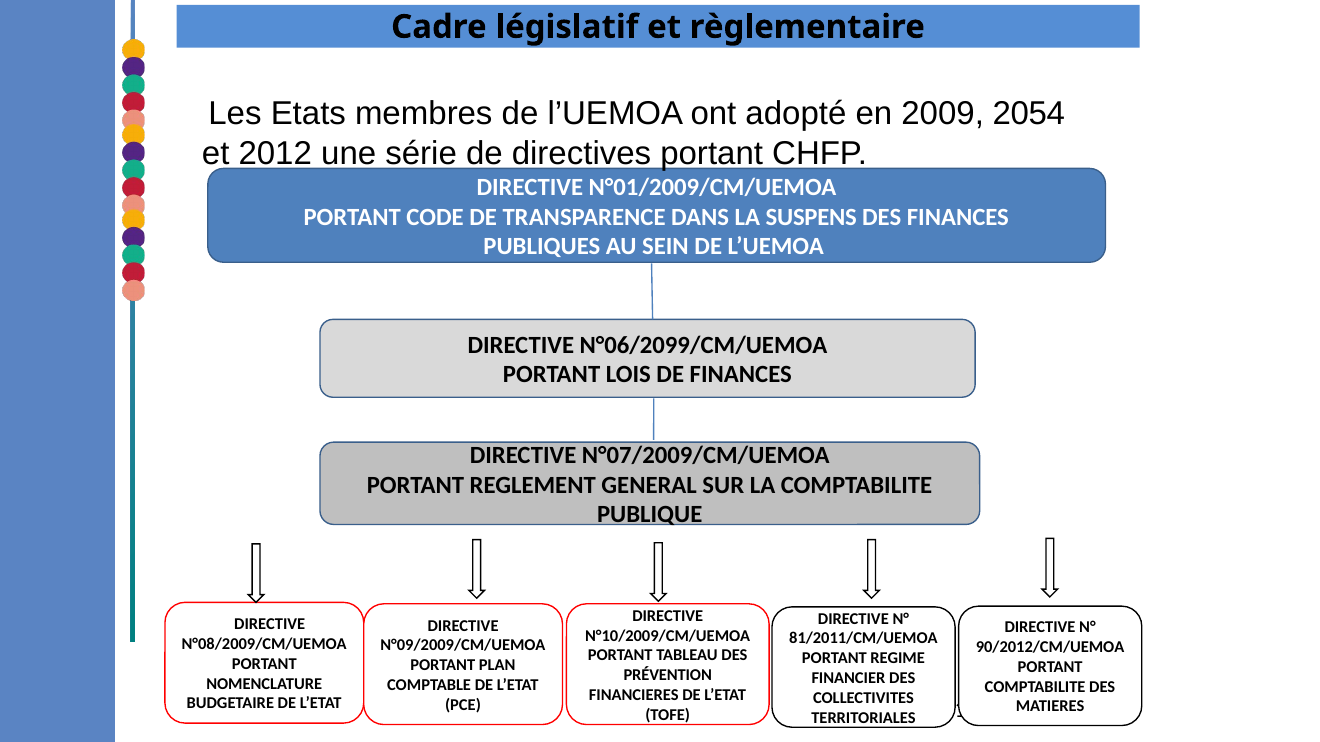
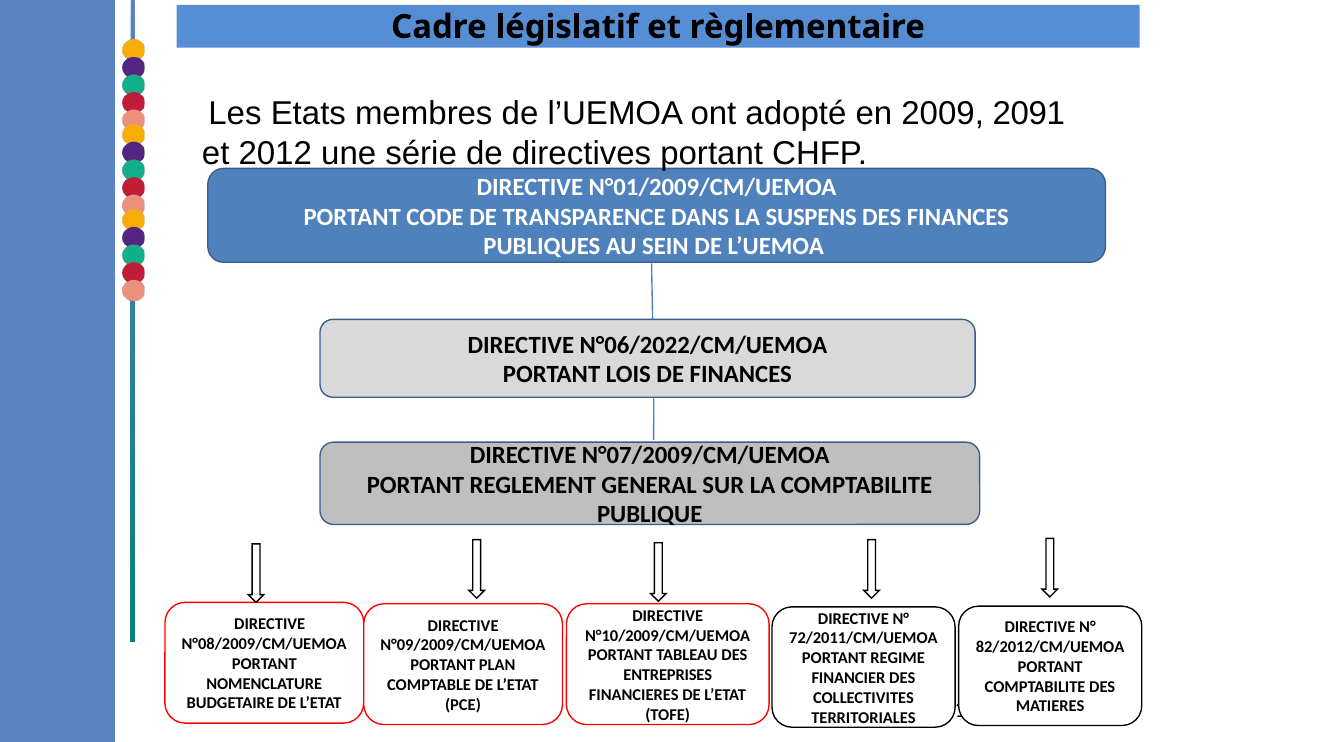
2054: 2054 -> 2091
N°06/2099/CM/UEMOA: N°06/2099/CM/UEMOA -> N°06/2022/CM/UEMOA
81/2011/CM/UEMOA: 81/2011/CM/UEMOA -> 72/2011/CM/UEMOA
90/2012/CM/UEMOA: 90/2012/CM/UEMOA -> 82/2012/CM/UEMOA
PRÉVENTION: PRÉVENTION -> ENTREPRISES
